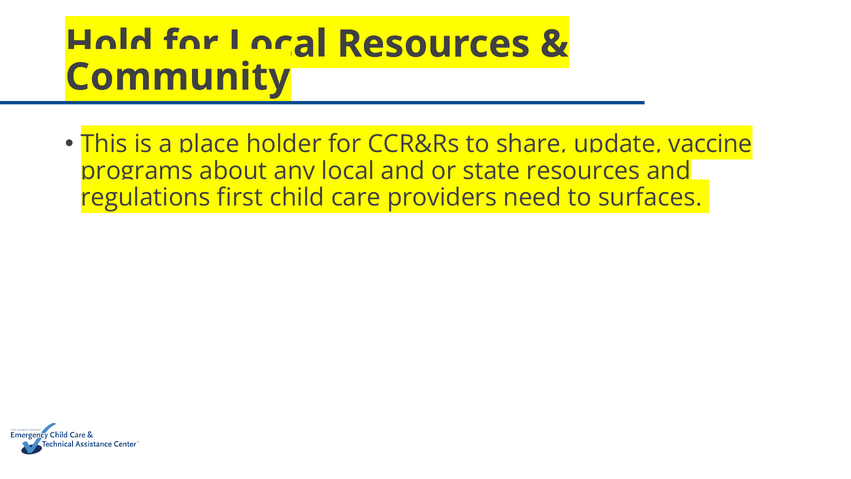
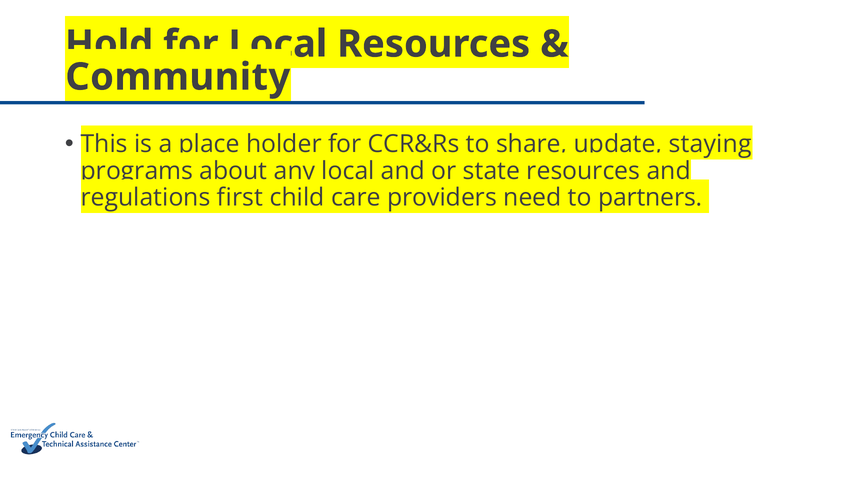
vaccine: vaccine -> staying
surfaces: surfaces -> partners
